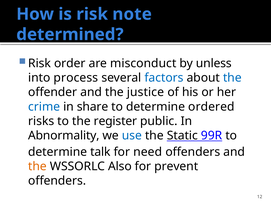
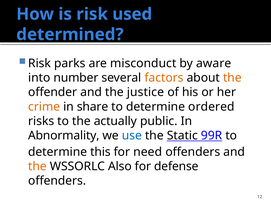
note: note -> used
order: order -> parks
unless: unless -> aware
process: process -> number
factors colour: blue -> orange
the at (232, 78) colour: blue -> orange
crime colour: blue -> orange
register: register -> actually
talk: talk -> this
prevent: prevent -> defense
